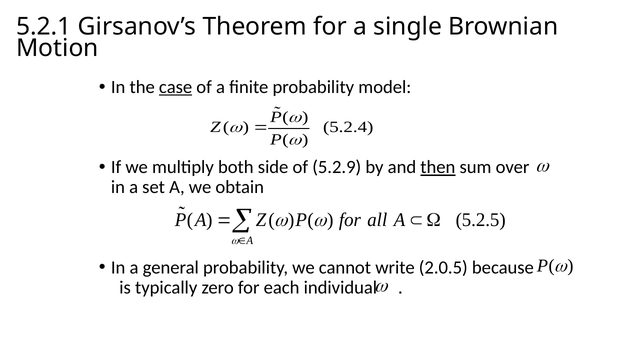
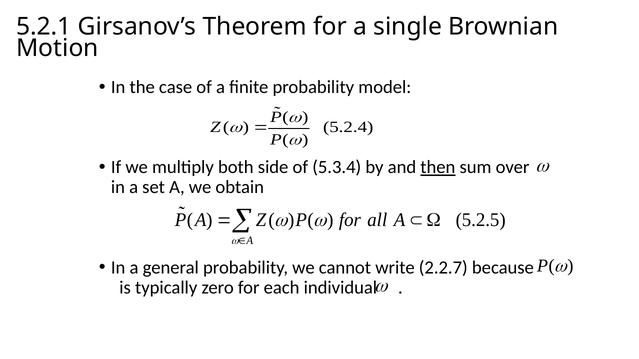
case underline: present -> none
5.2.9: 5.2.9 -> 5.3.4
2.0.5: 2.0.5 -> 2.2.7
